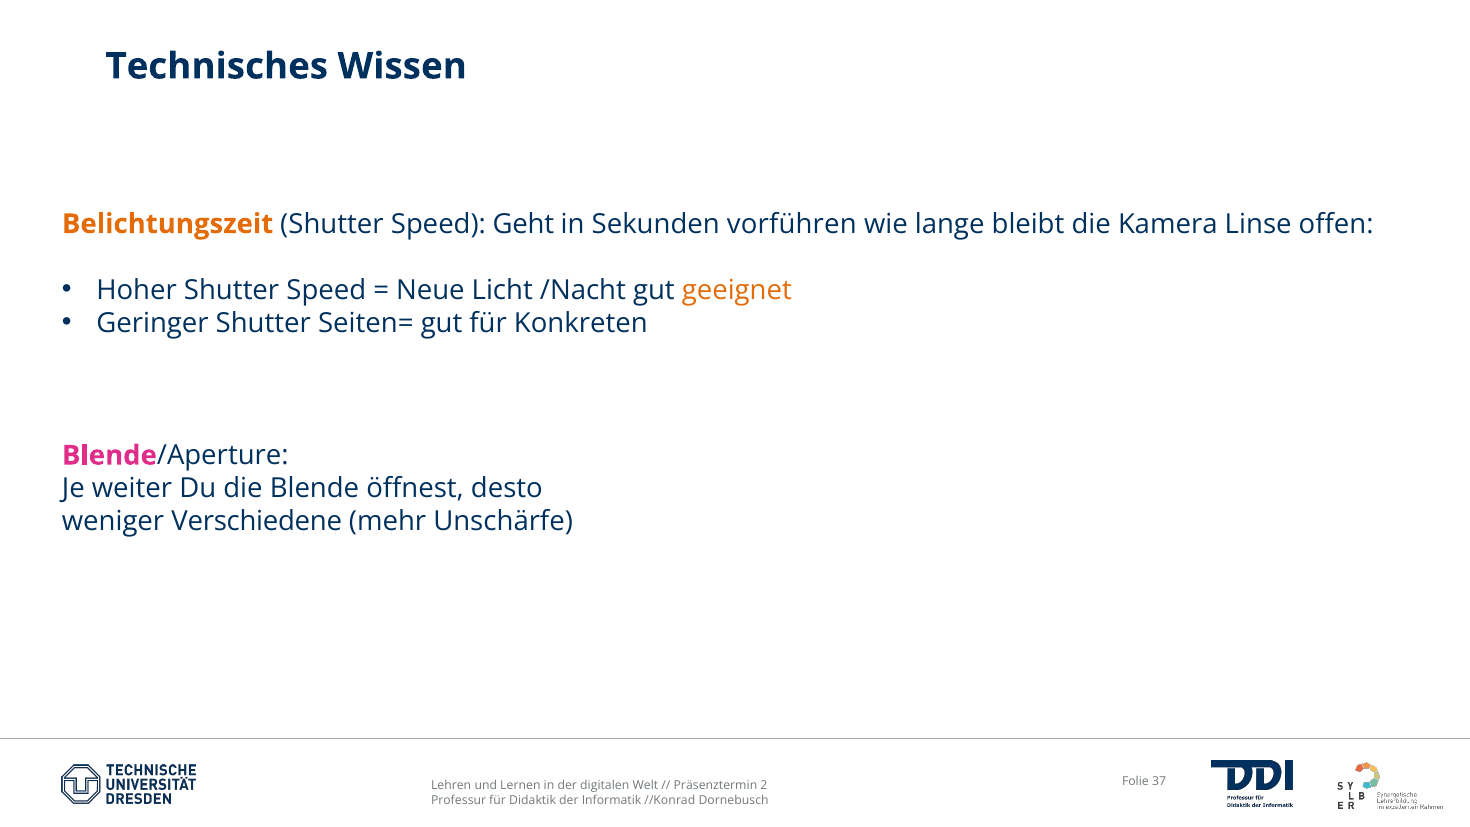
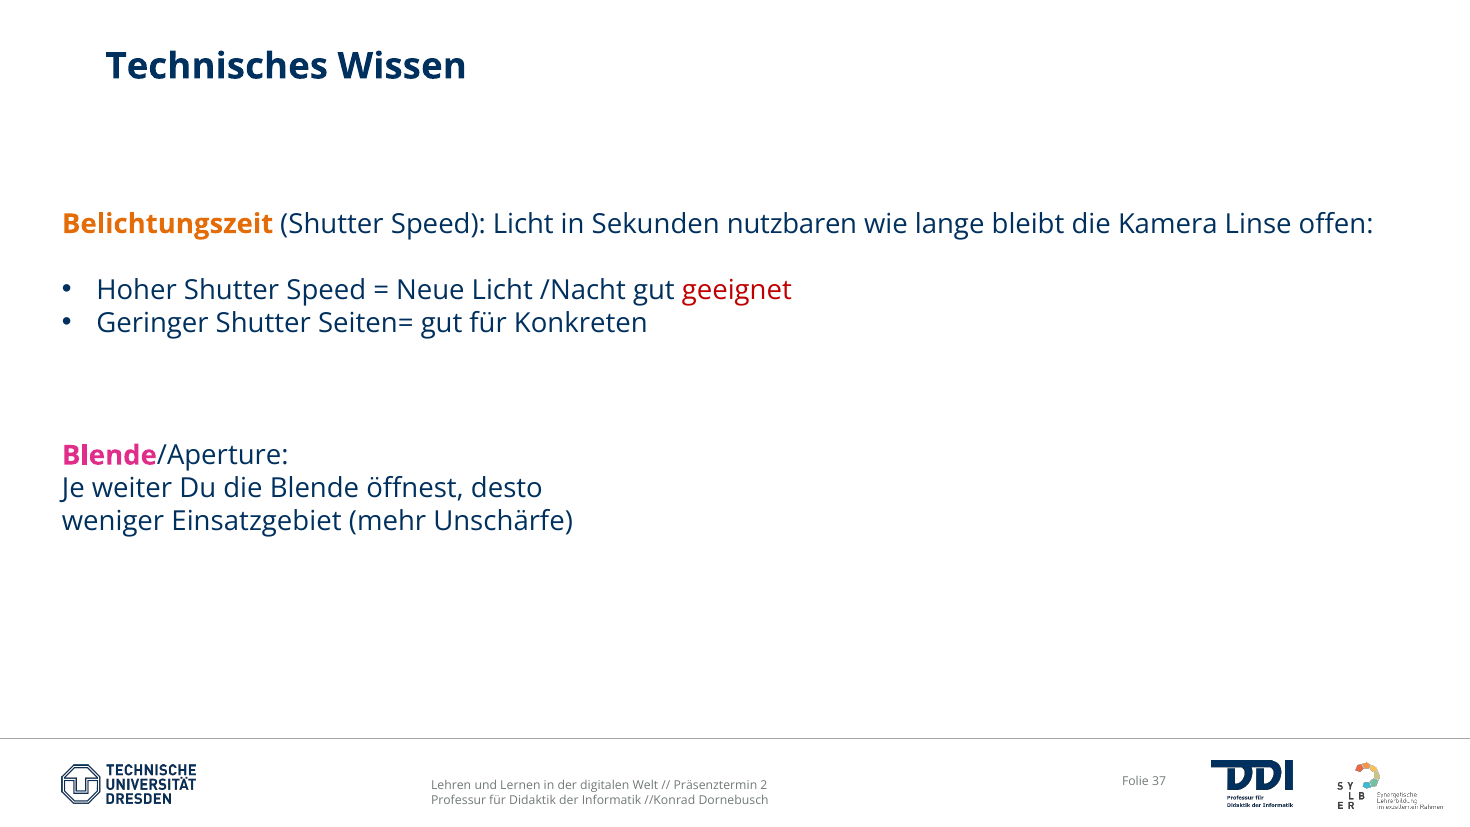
Speed Geht: Geht -> Licht
vorführen: vorführen -> nutzbaren
geeignet colour: orange -> red
Verschiedene: Verschiedene -> Einsatzgebiet
